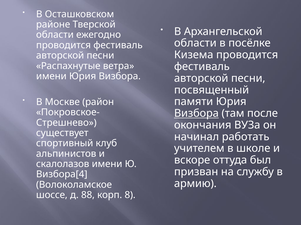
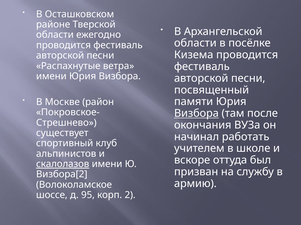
скалолазов underline: none -> present
Визбора[4: Визбора[4 -> Визбора[2
88: 88 -> 95
8: 8 -> 2
